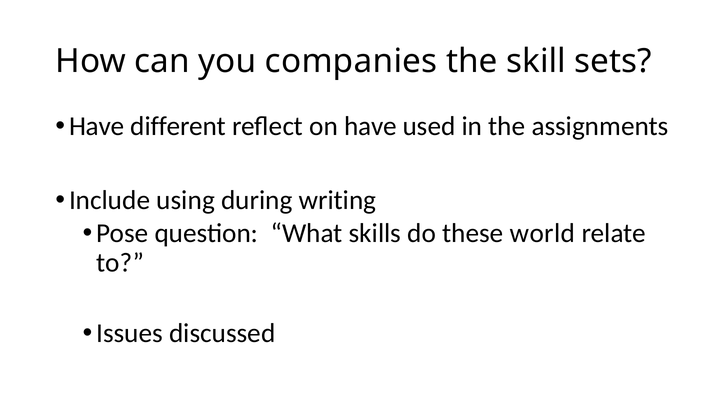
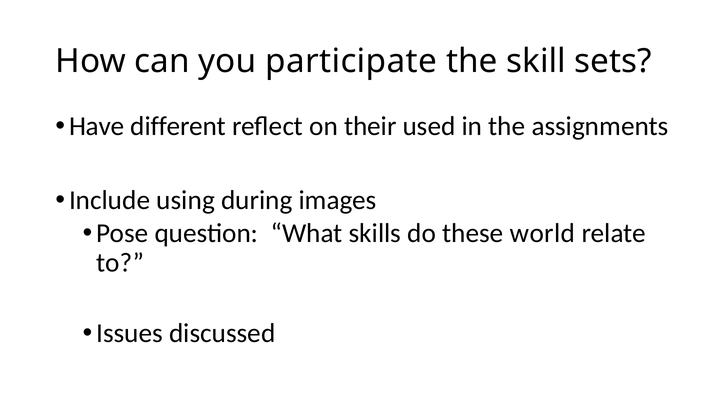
companies: companies -> participate
on have: have -> their
writing: writing -> images
